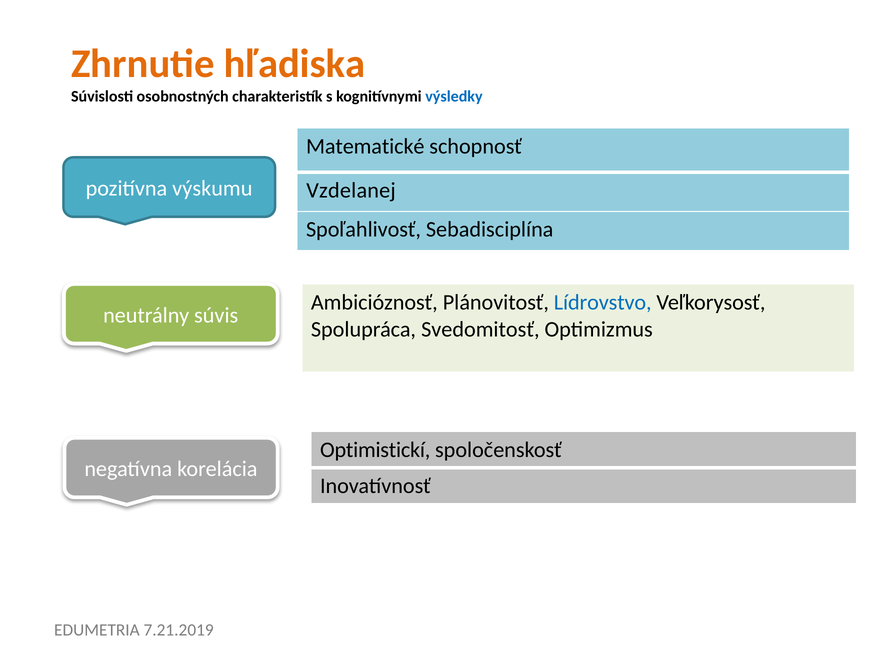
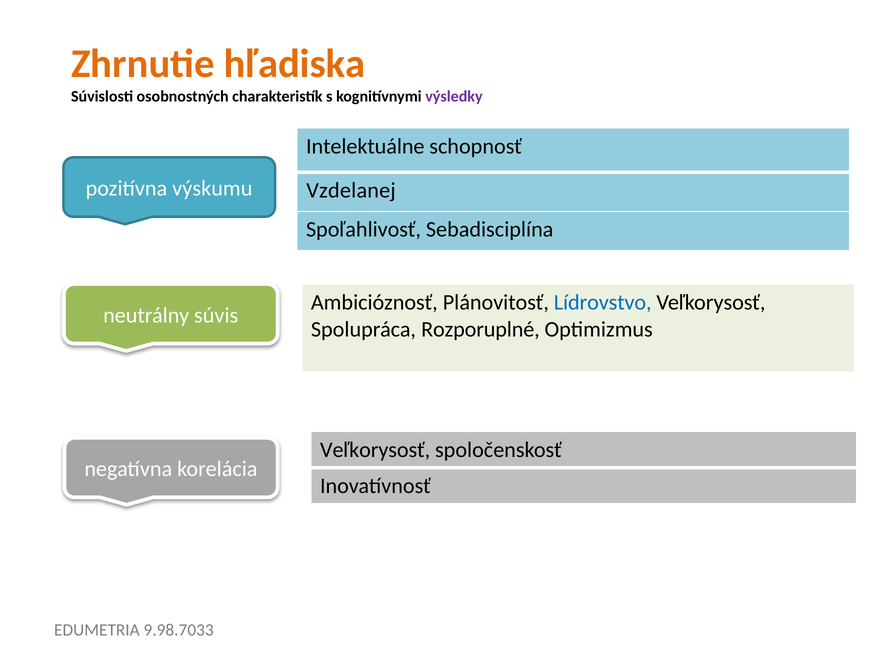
výsledky colour: blue -> purple
Matematické: Matematické -> Intelektuálne
Svedomitosť: Svedomitosť -> Rozporuplné
Optimistickí at (375, 450): Optimistickí -> Veľkorysosť
7.21.2019: 7.21.2019 -> 9.98.7033
